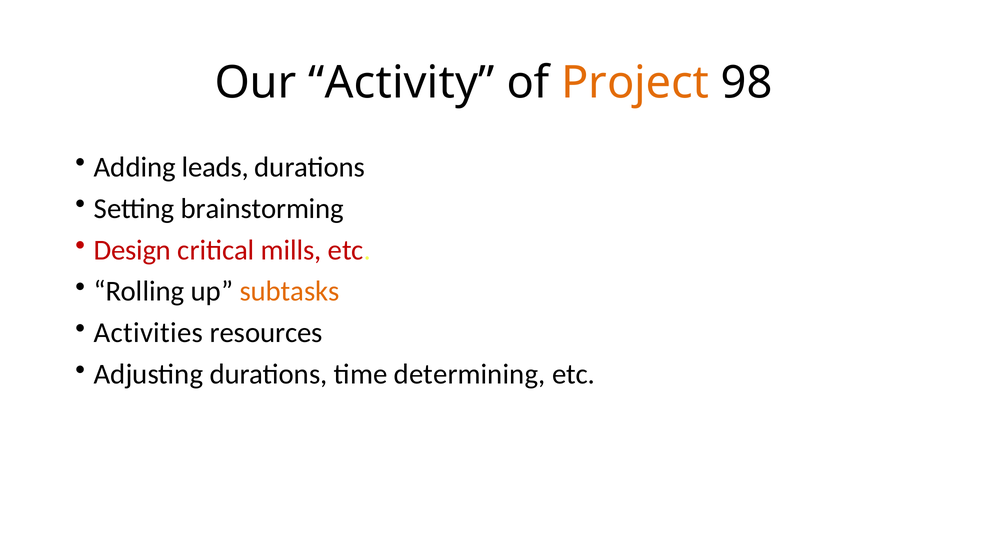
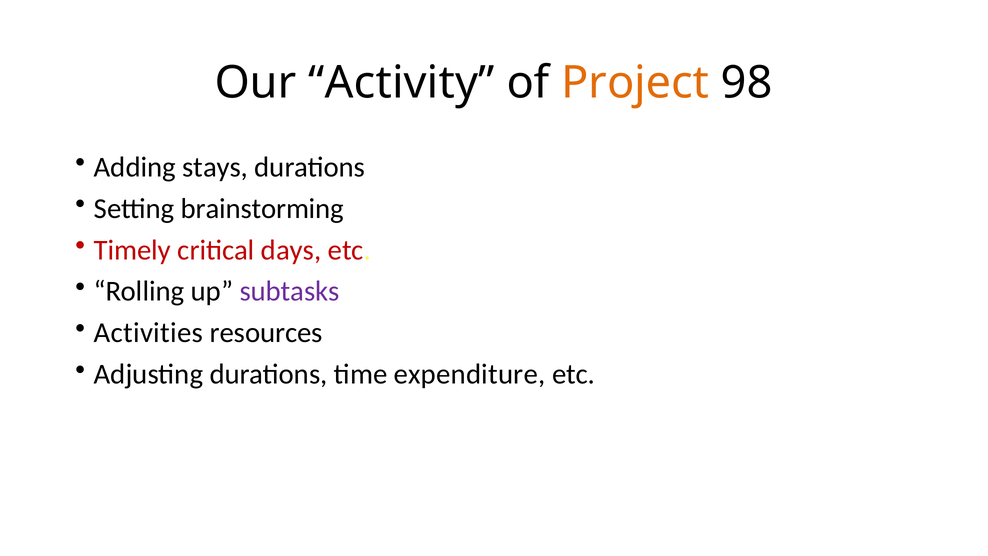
leads: leads -> stays
Design: Design -> Timely
mills: mills -> days
subtasks colour: orange -> purple
determining: determining -> expenditure
